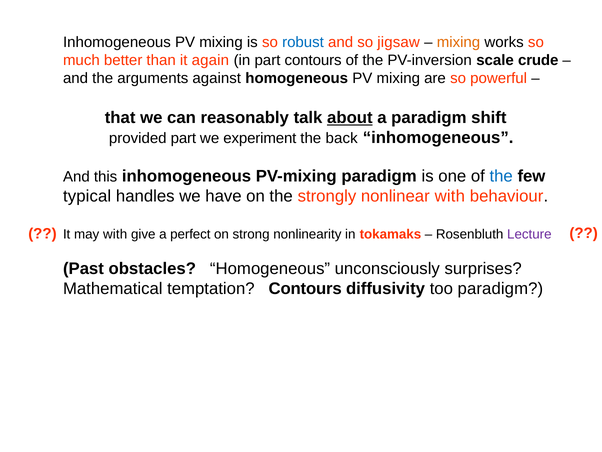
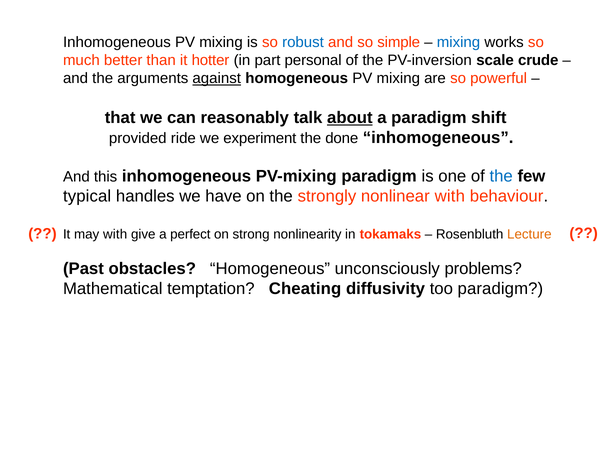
jigsaw: jigsaw -> simple
mixing at (458, 42) colour: orange -> blue
again: again -> hotter
part contours: contours -> personal
against underline: none -> present
provided part: part -> ride
back: back -> done
Lecture colour: purple -> orange
surprises: surprises -> problems
temptation Contours: Contours -> Cheating
